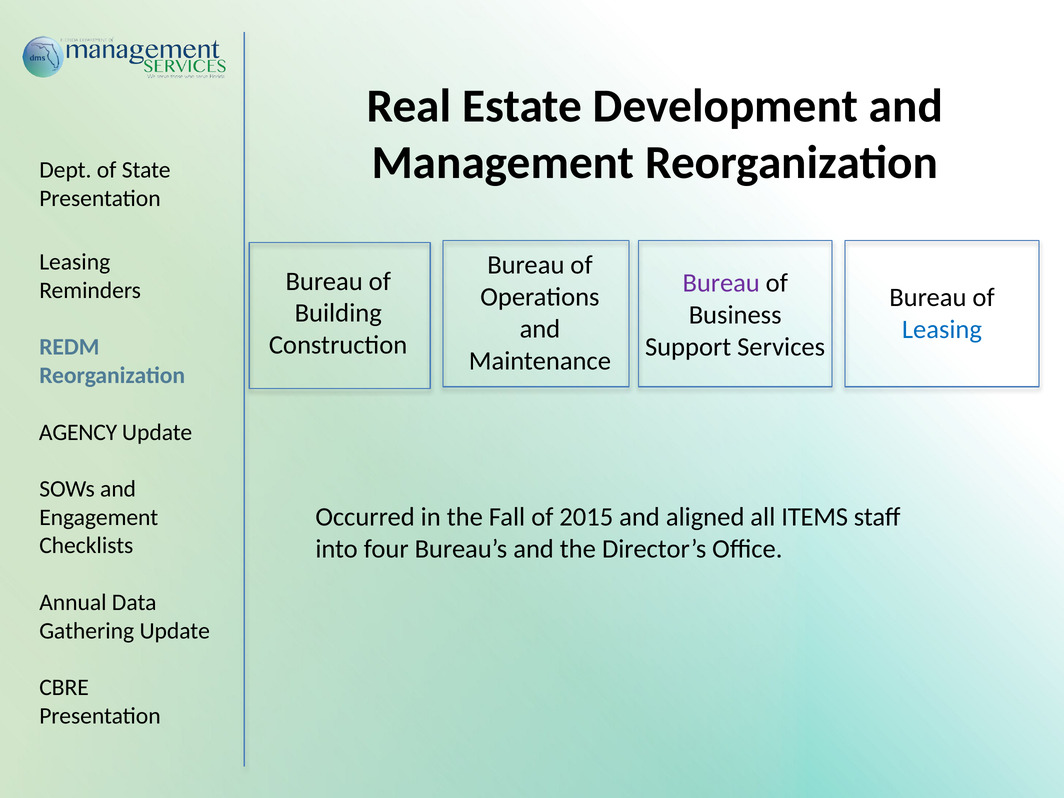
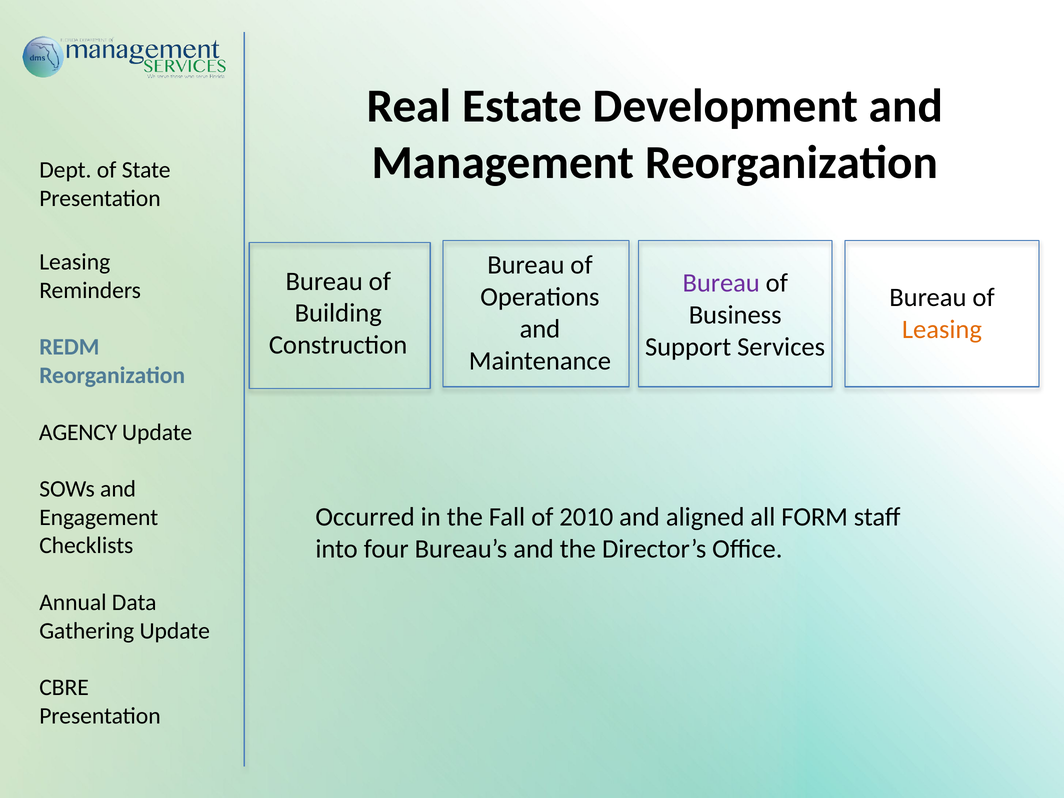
Leasing at (942, 329) colour: blue -> orange
2015: 2015 -> 2010
ITEMS: ITEMS -> FORM
